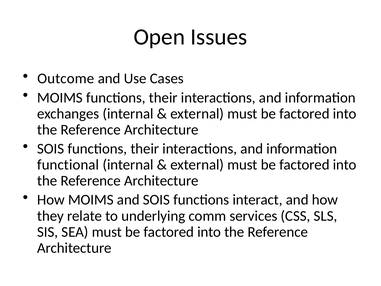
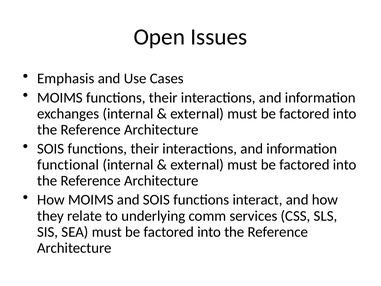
Outcome: Outcome -> Emphasis
